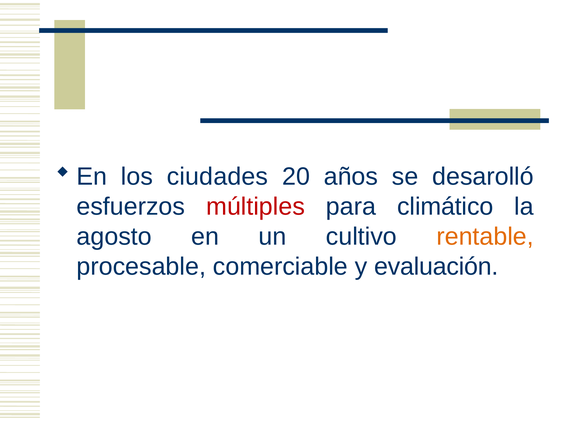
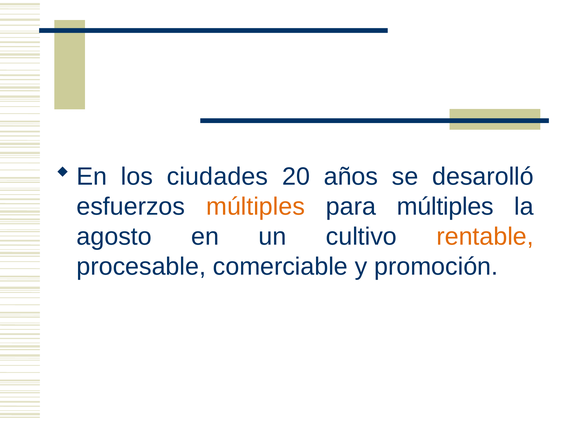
múltiples at (256, 207) colour: red -> orange
para climático: climático -> múltiples
evaluación: evaluación -> promoción
